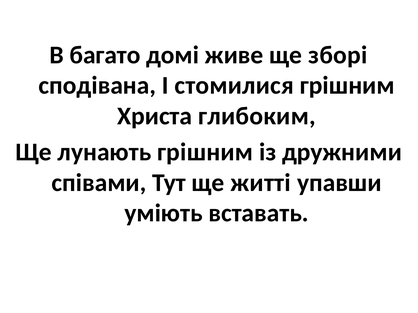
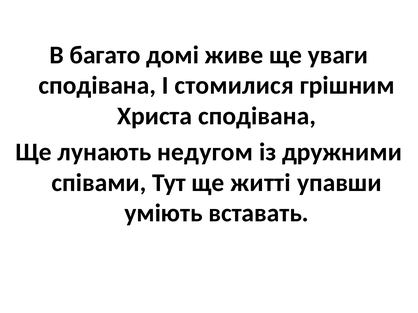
зборі: зборі -> уваги
Христа глибоким: глибоким -> сподівана
лунають грішним: грішним -> недугом
